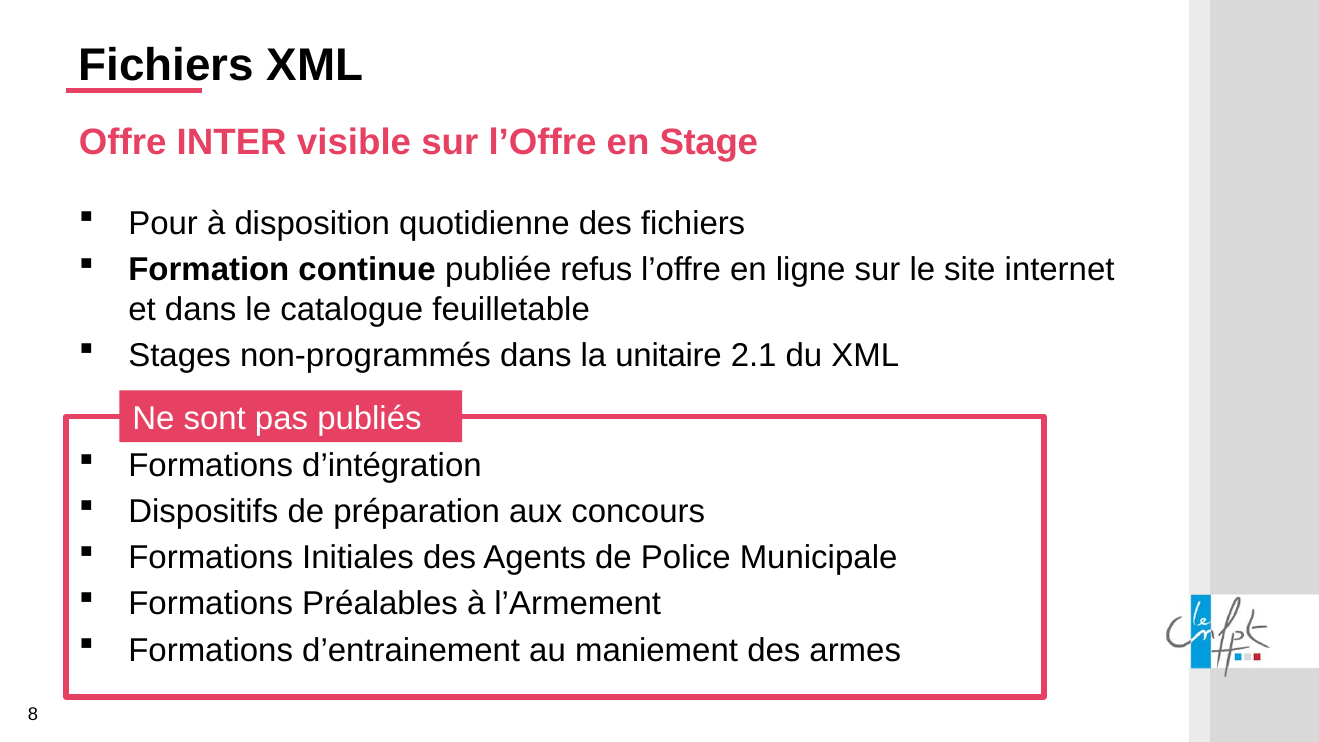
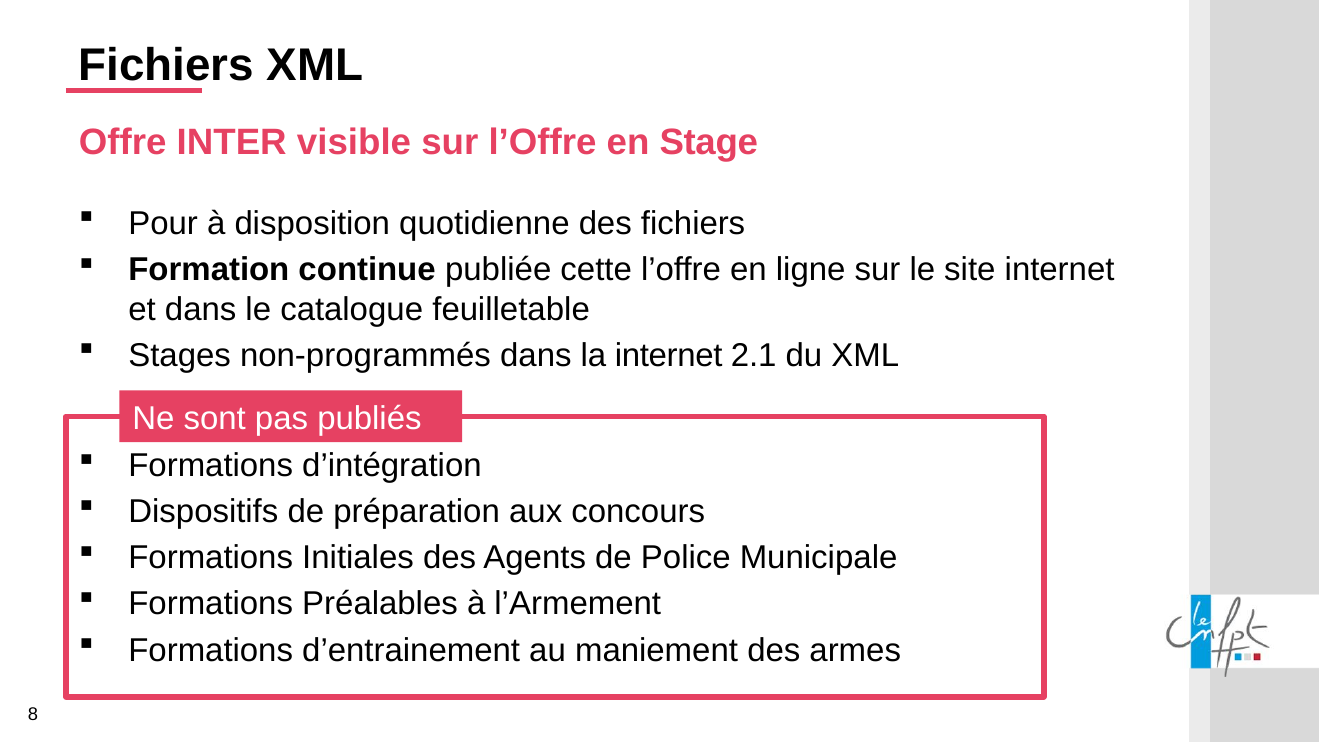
refus: refus -> cette
la unitaire: unitaire -> internet
